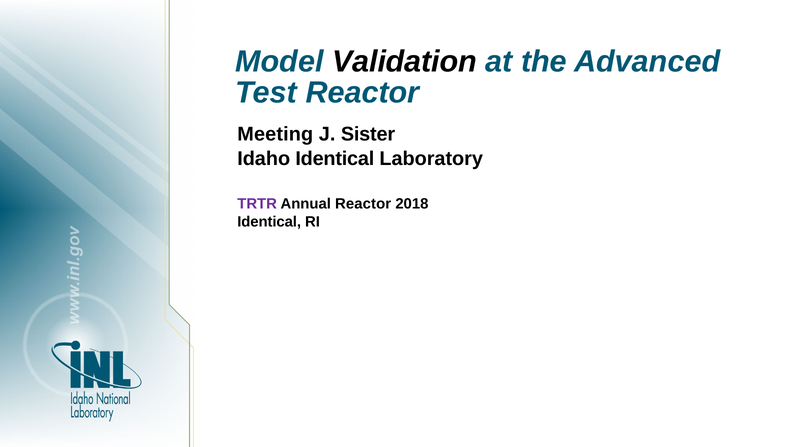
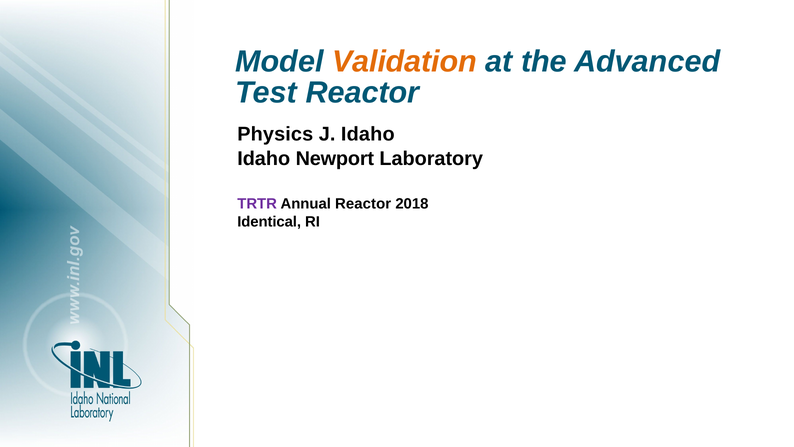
Validation colour: black -> orange
Meeting: Meeting -> Physics
J Sister: Sister -> Idaho
Idaho Identical: Identical -> Newport
